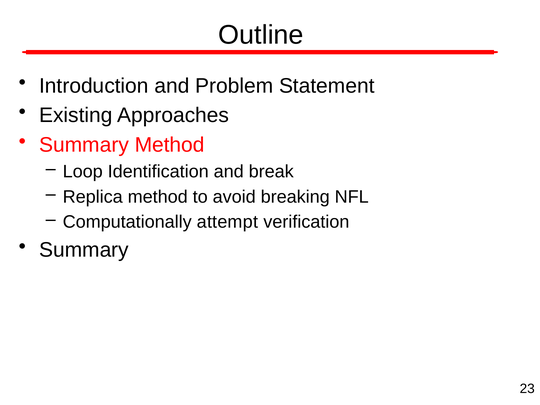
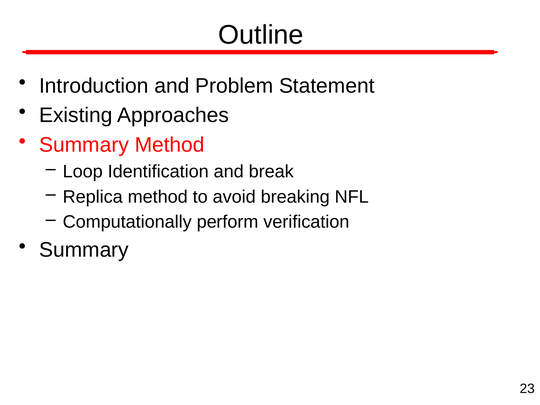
attempt: attempt -> perform
